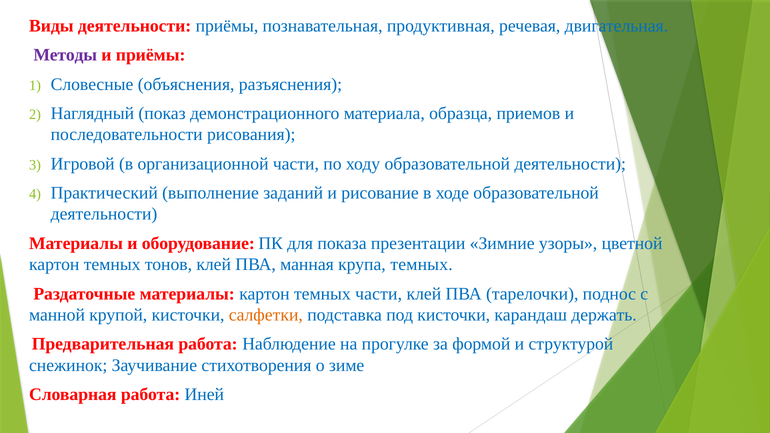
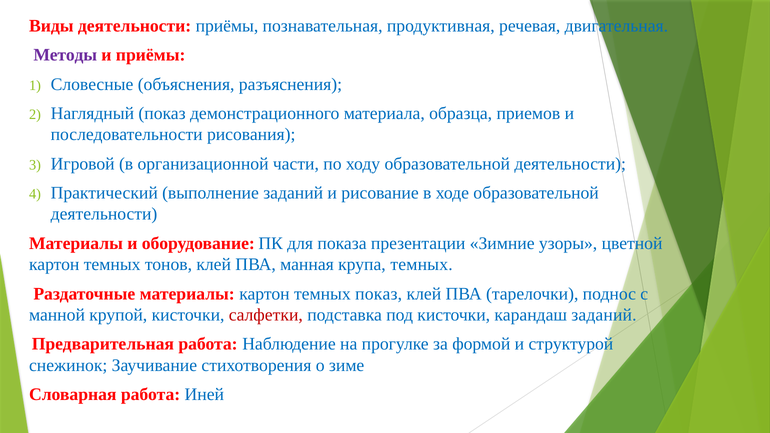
темных части: части -> показ
салфетки colour: orange -> red
карандаш держать: держать -> заданий
